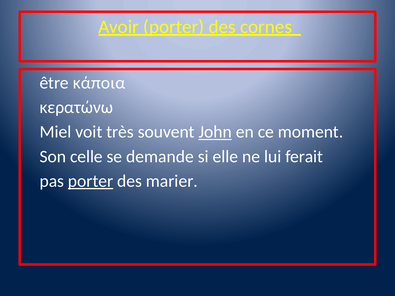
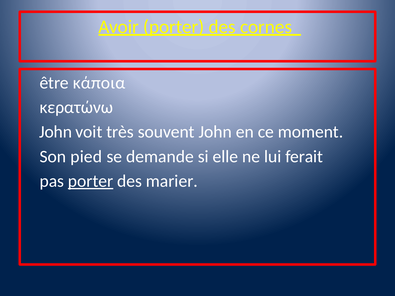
Miel at (56, 132): Miel -> John
John at (215, 132) underline: present -> none
celle: celle -> pied
